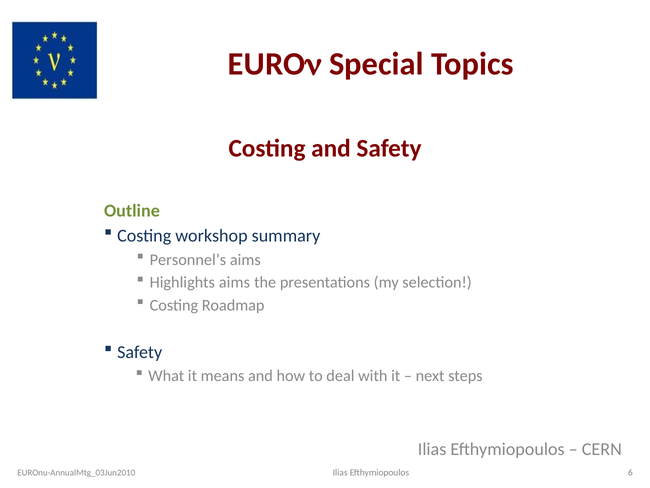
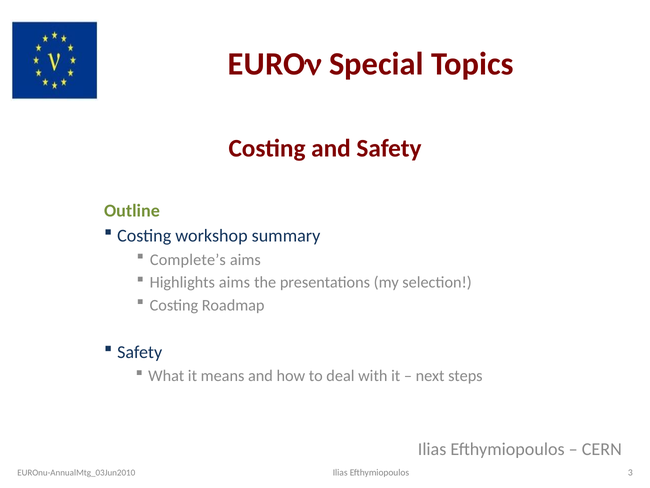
Personnel’s: Personnel’s -> Complete’s
6: 6 -> 3
